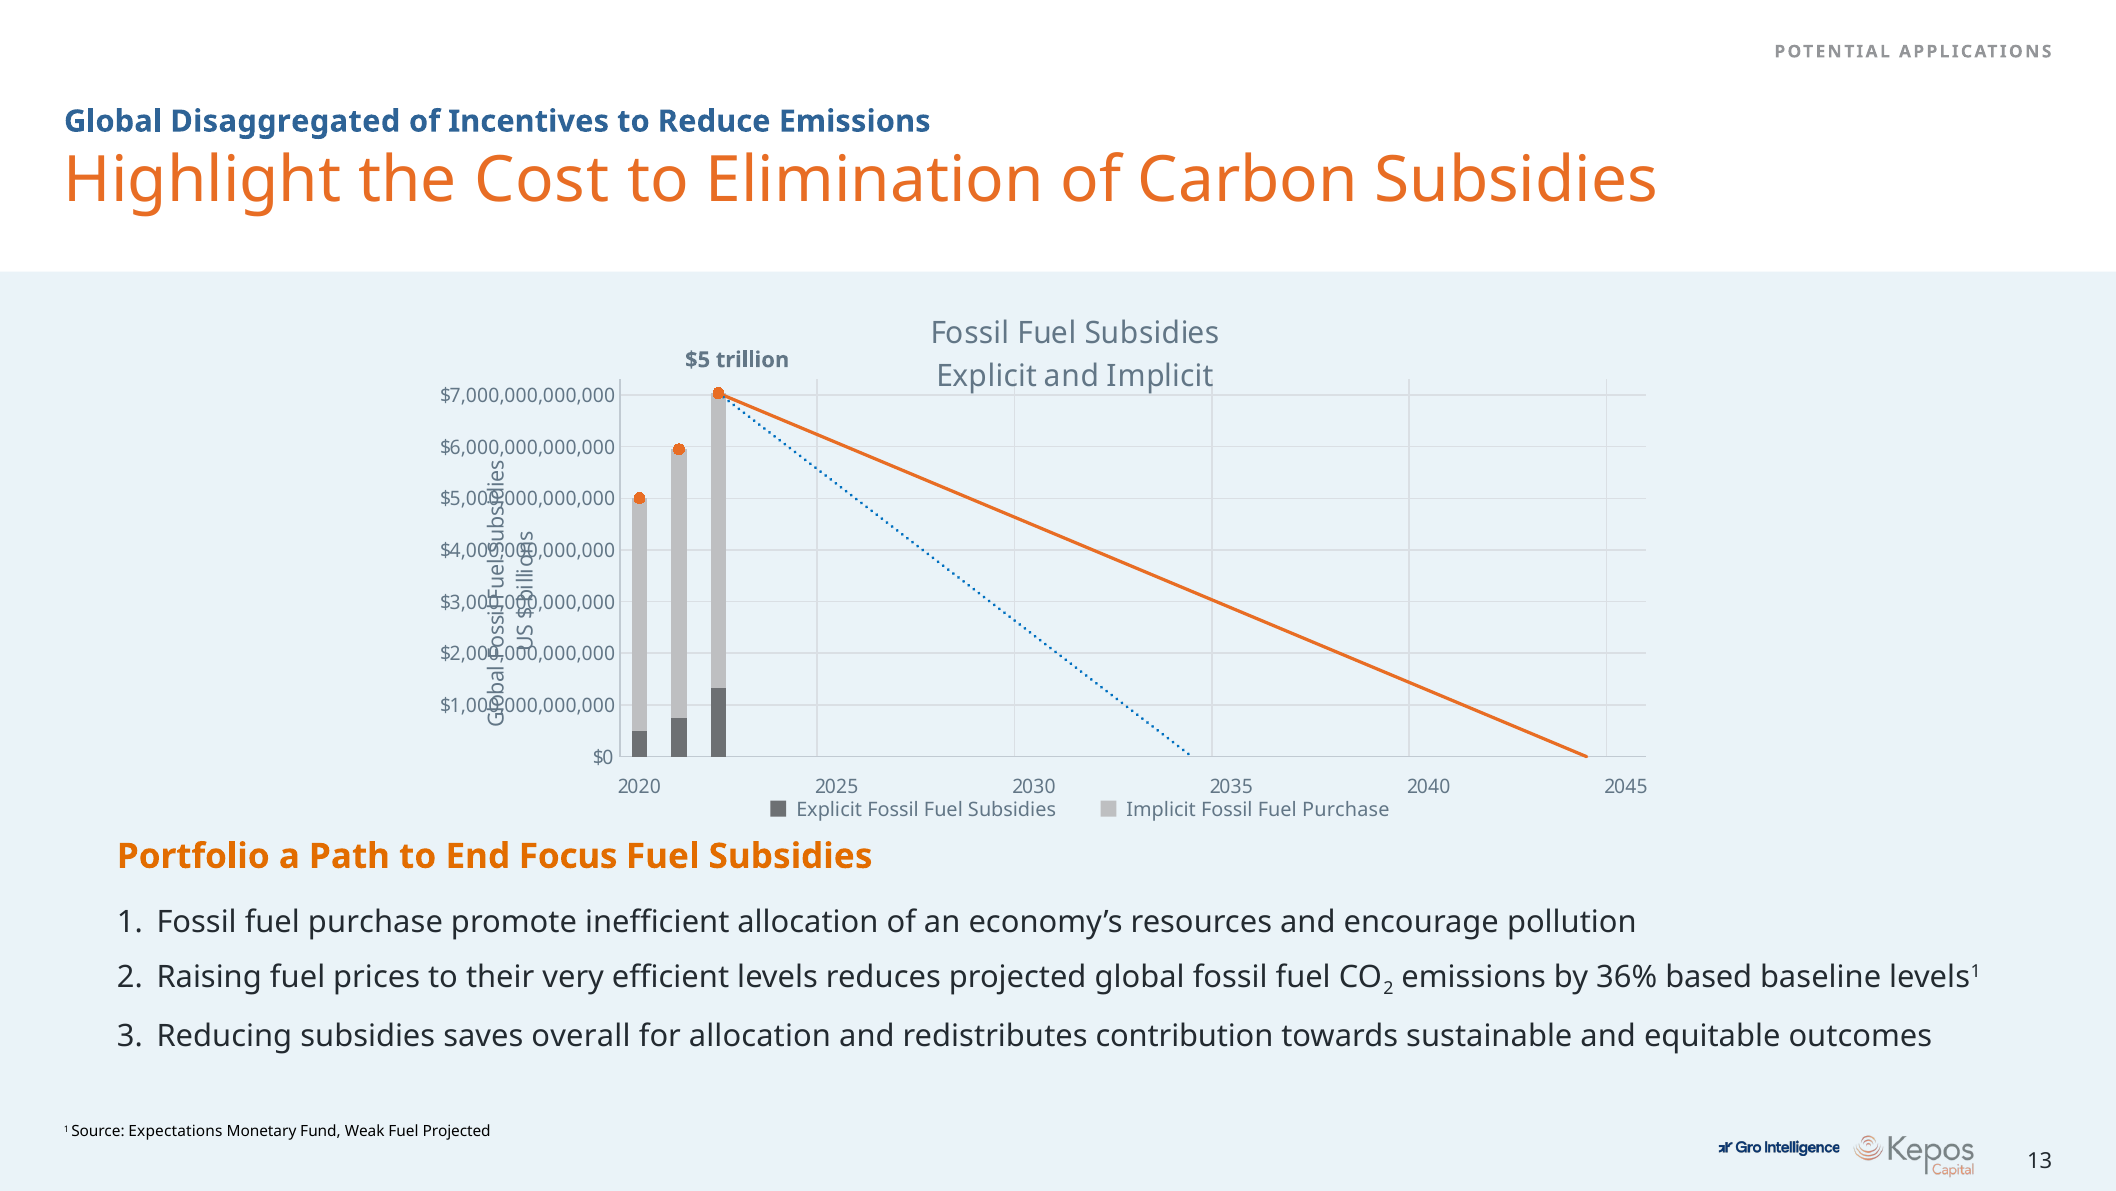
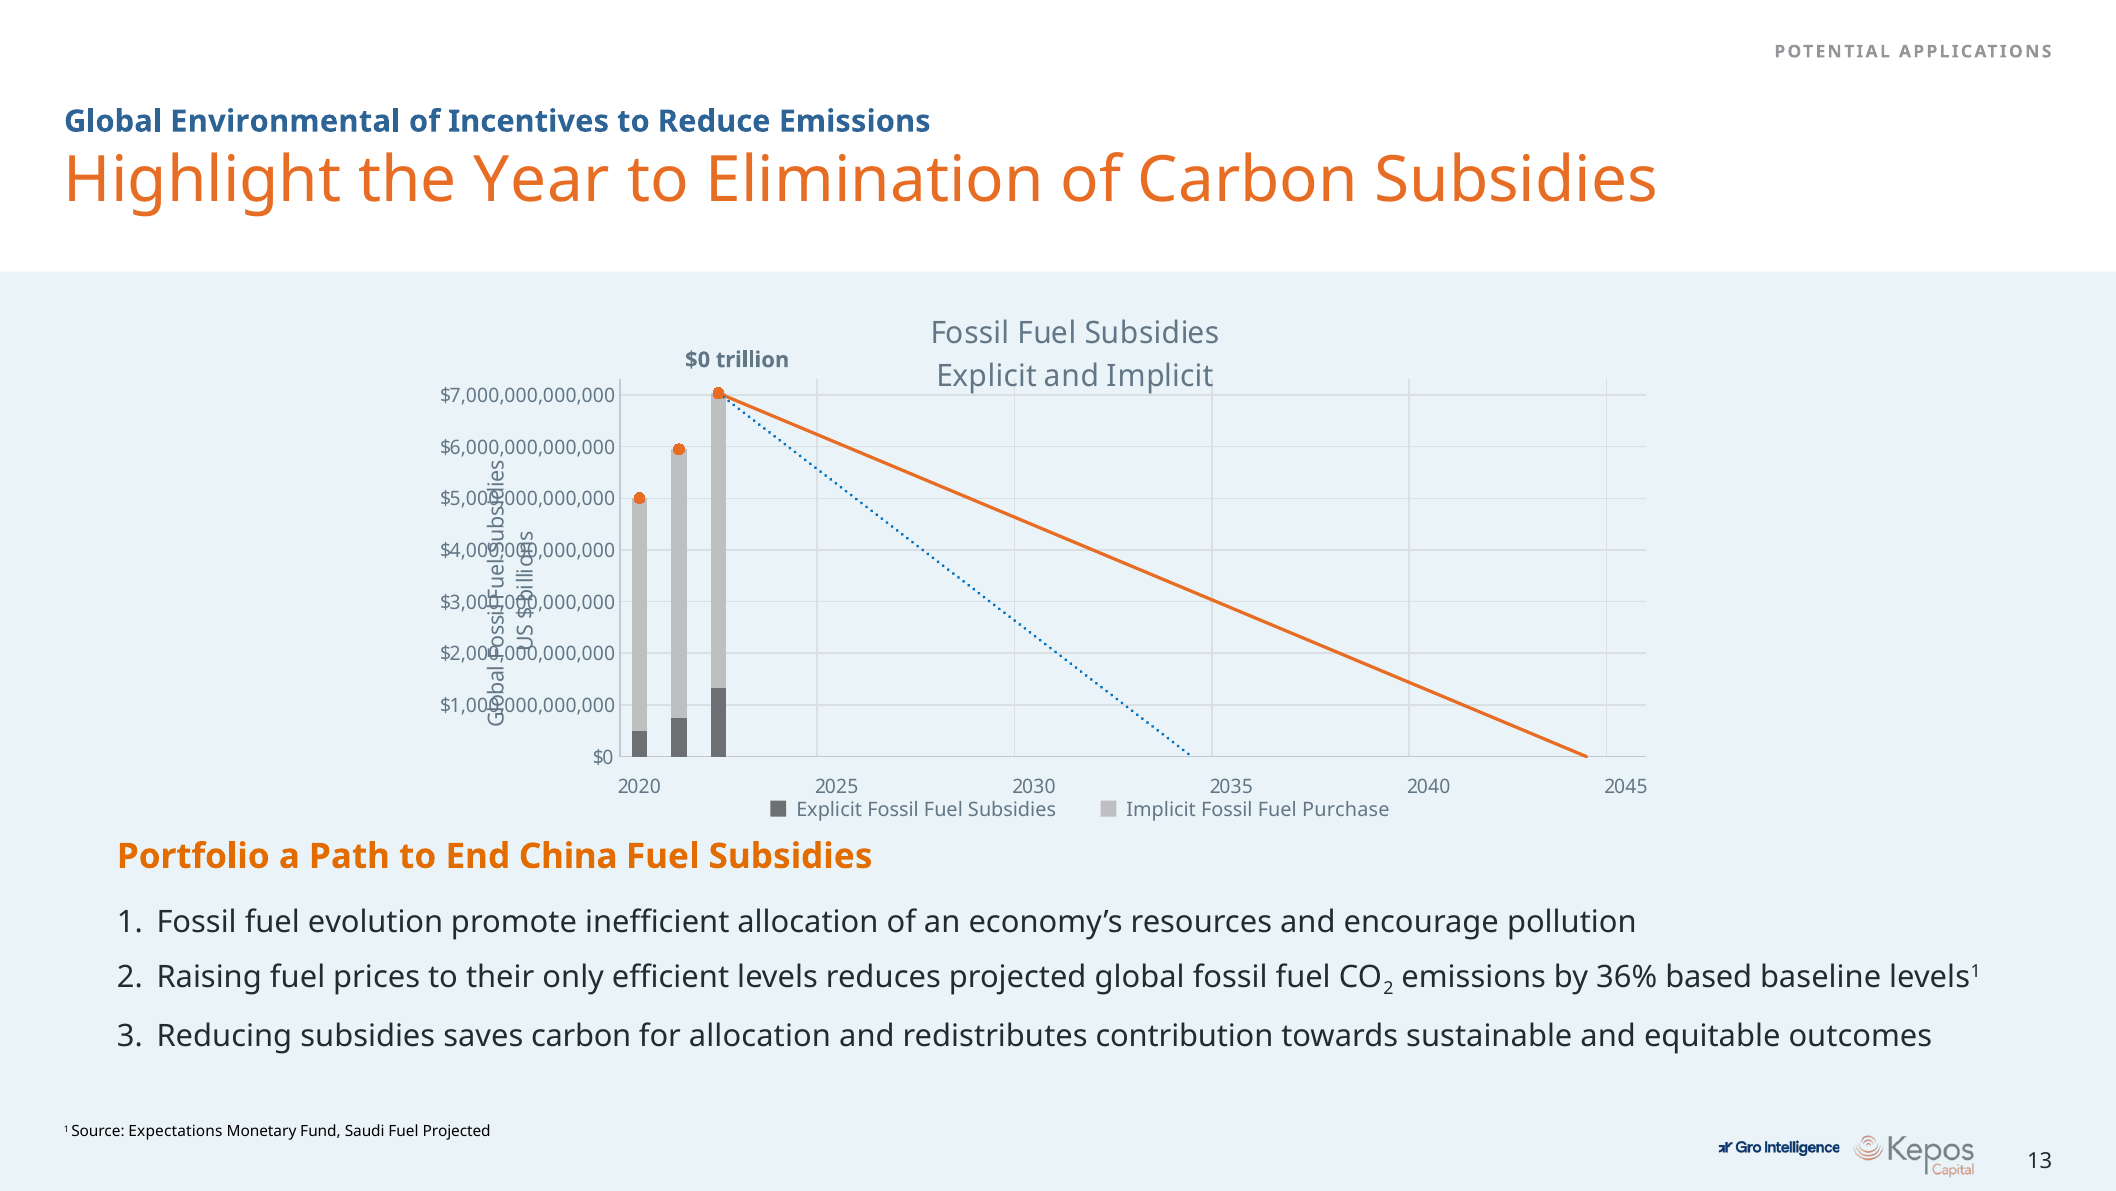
Disaggregated: Disaggregated -> Environmental
Cost: Cost -> Year
$5 at (698, 360): $5 -> $0
Focus: Focus -> China
1 Fossil fuel purchase: purchase -> evolution
very: very -> only
saves overall: overall -> carbon
Weak: Weak -> Saudi
